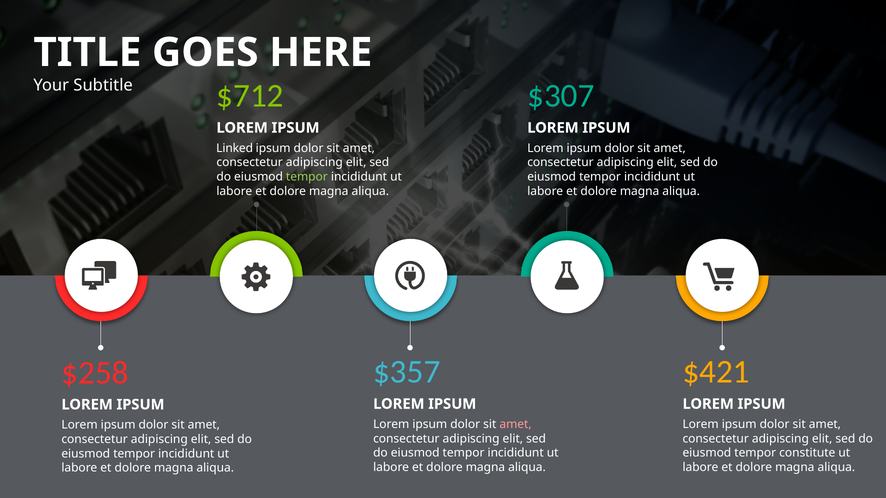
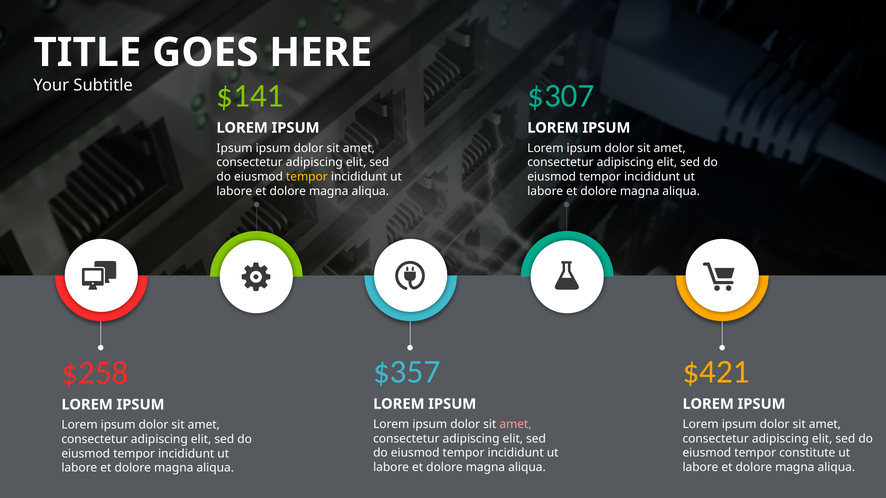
$712: $712 -> $141
Linked at (235, 148): Linked -> Ipsum
tempor at (307, 177) colour: light green -> yellow
